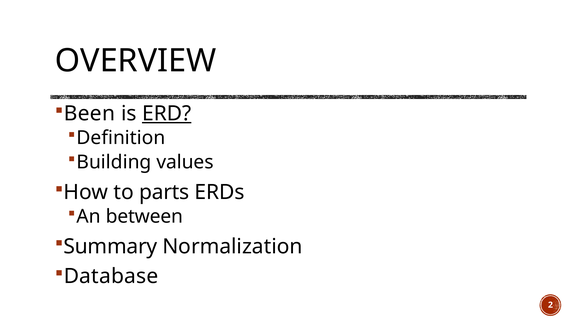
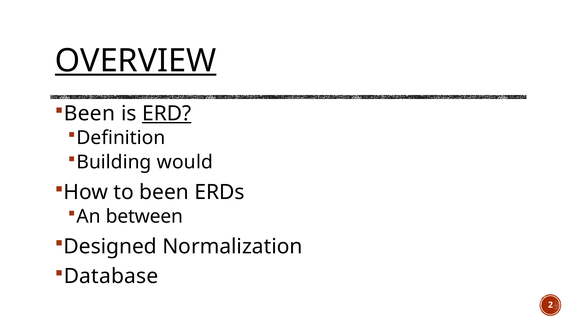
OVERVIEW underline: none -> present
values: values -> would
to parts: parts -> been
Summary: Summary -> Designed
